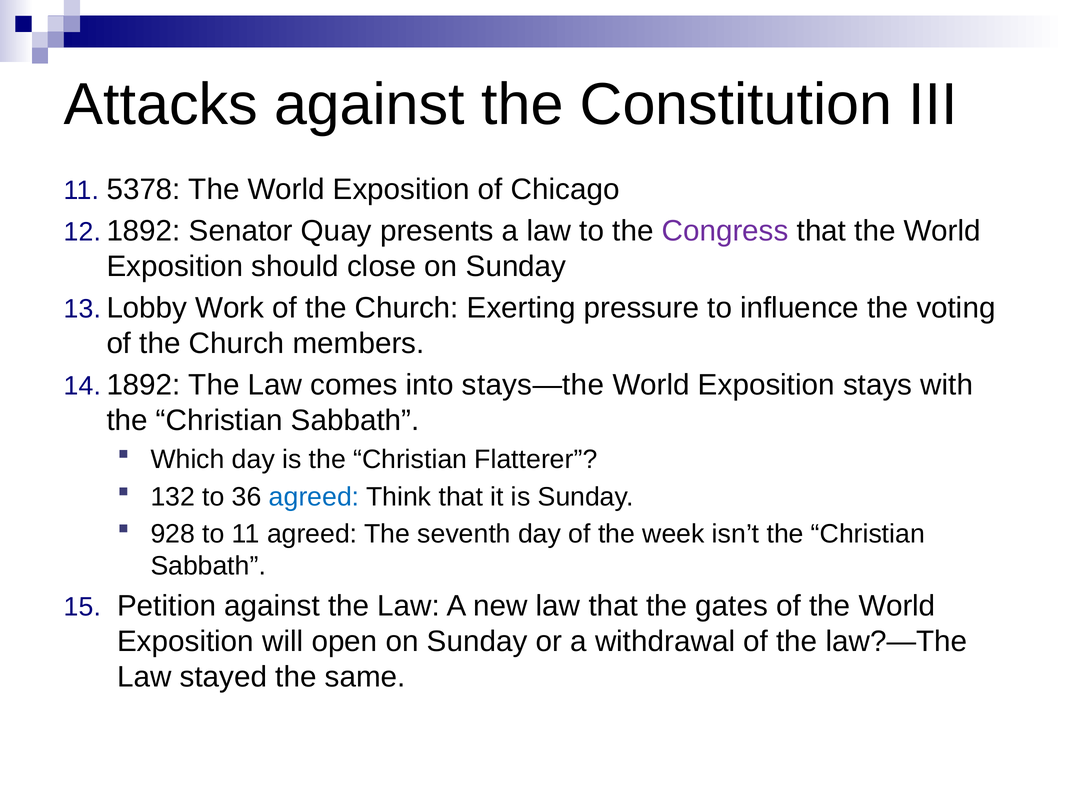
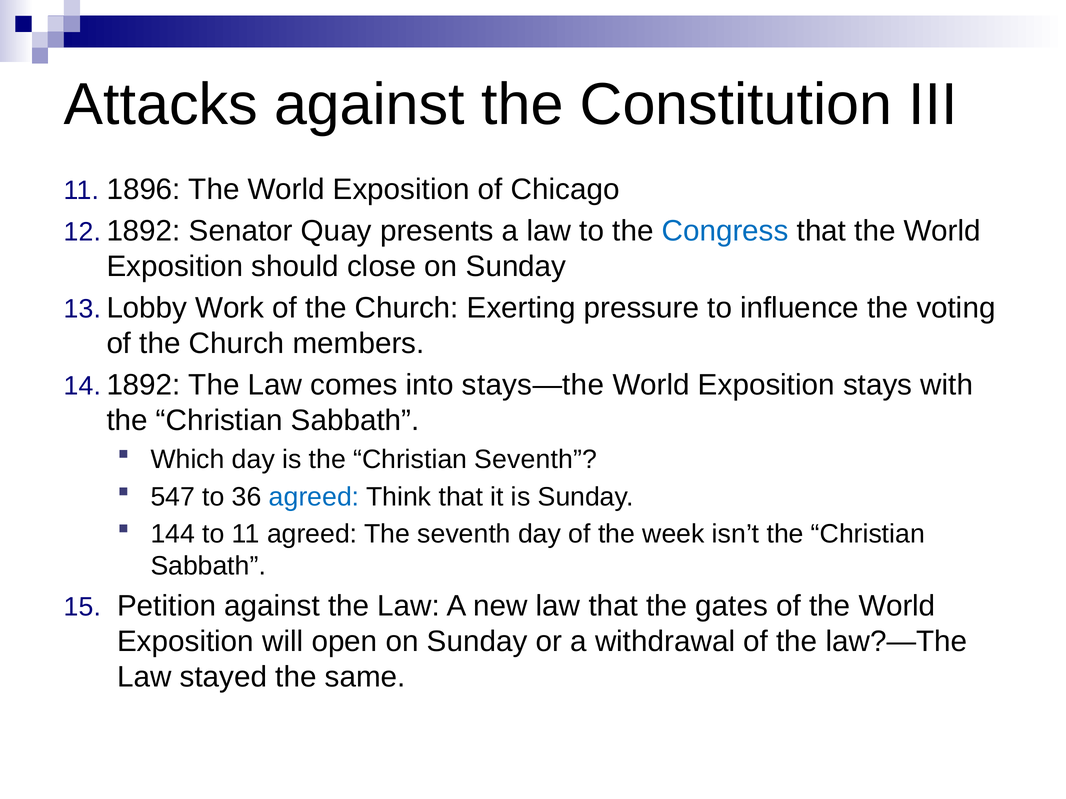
5378: 5378 -> 1896
Congress colour: purple -> blue
Christian Flatterer: Flatterer -> Seventh
132: 132 -> 547
928: 928 -> 144
